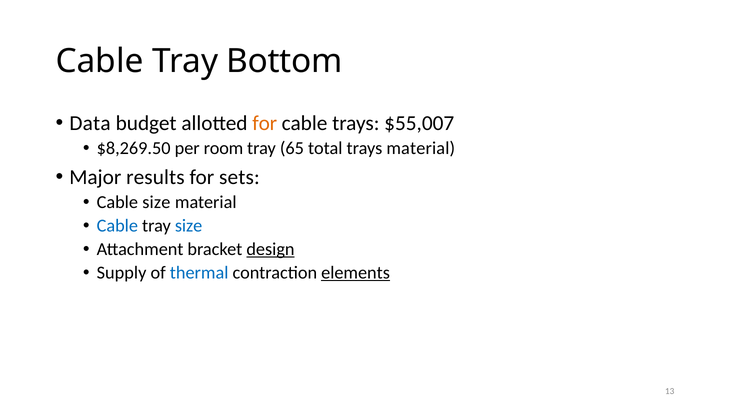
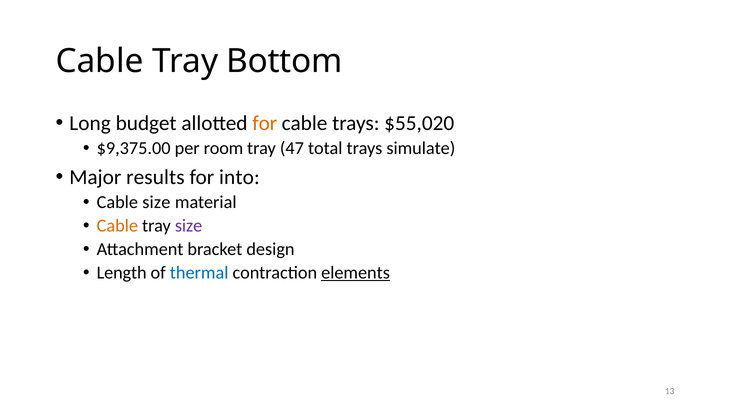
Data: Data -> Long
$55,007: $55,007 -> $55,020
$8,269.50: $8,269.50 -> $9,375.00
65: 65 -> 47
trays material: material -> simulate
sets: sets -> into
Cable at (117, 226) colour: blue -> orange
size at (189, 226) colour: blue -> purple
design underline: present -> none
Supply: Supply -> Length
